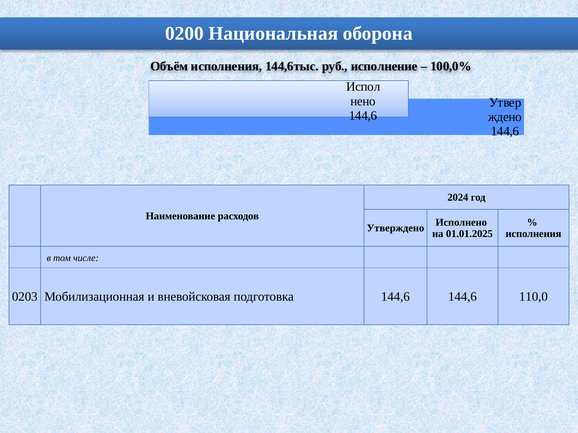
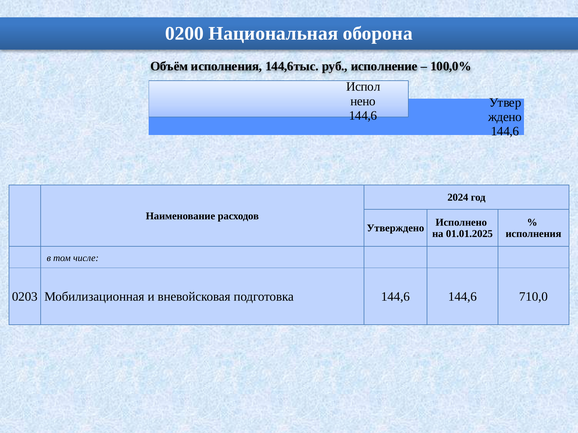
110,0: 110,0 -> 710,0
